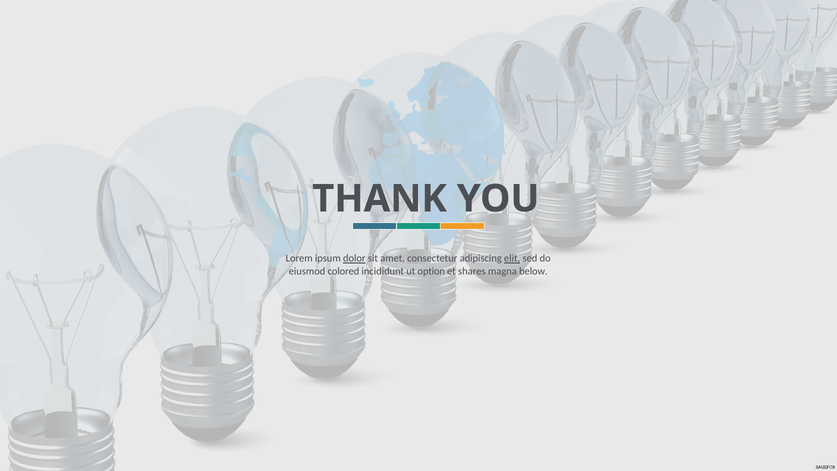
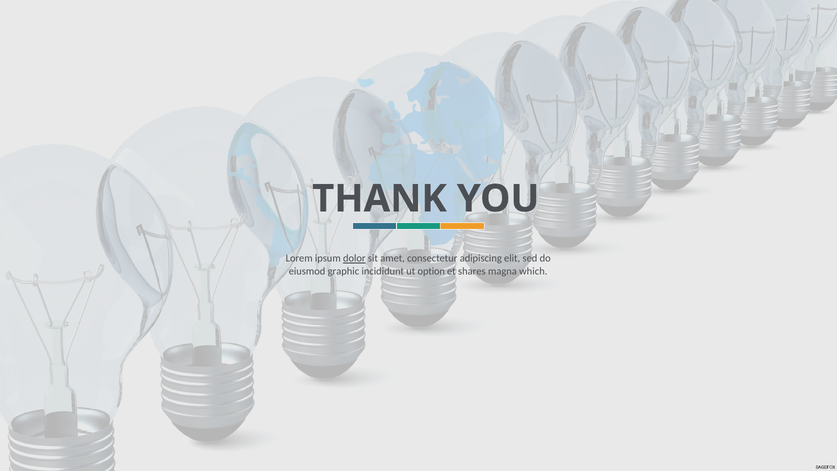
elit underline: present -> none
colored: colored -> graphic
below: below -> which
